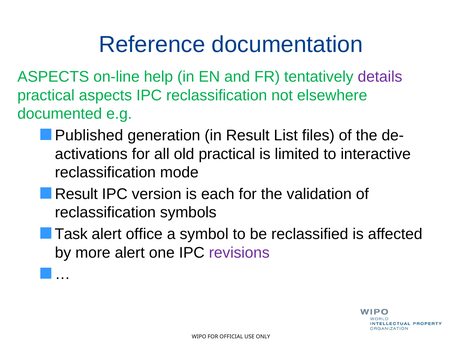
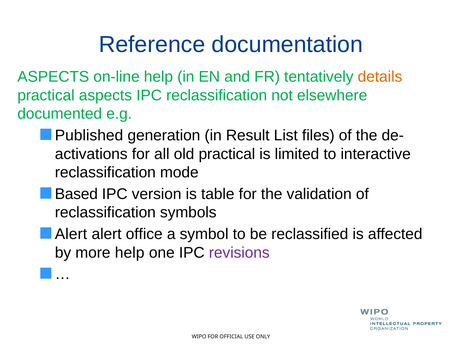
details colour: purple -> orange
Result at (76, 194): Result -> Based
each: each -> table
Task at (71, 234): Task -> Alert
more alert: alert -> help
